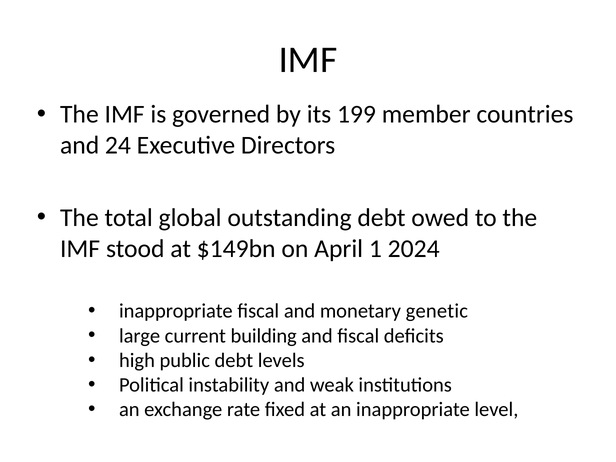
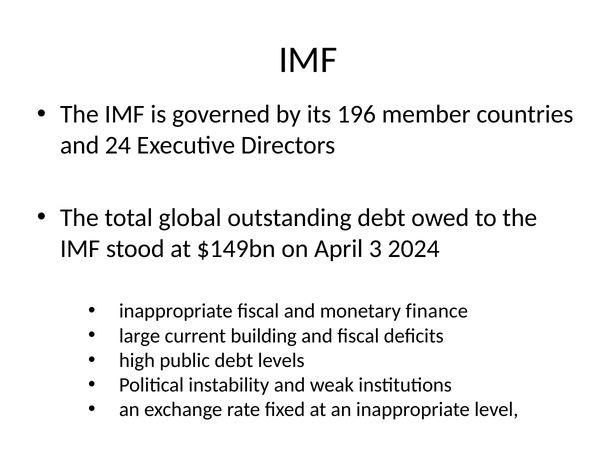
199: 199 -> 196
1: 1 -> 3
genetic: genetic -> finance
